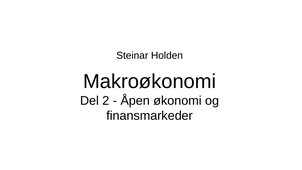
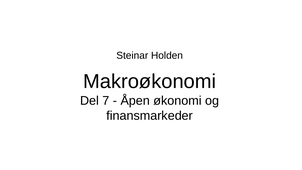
2: 2 -> 7
